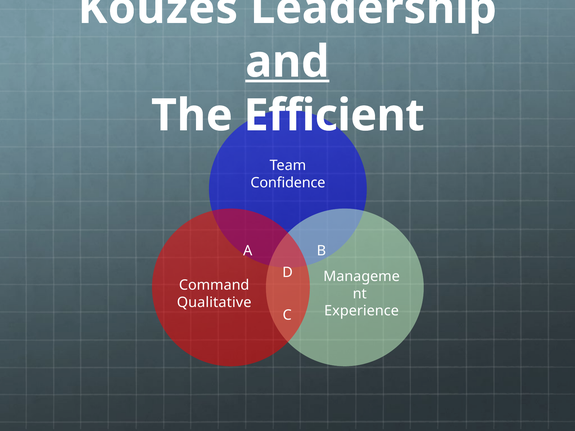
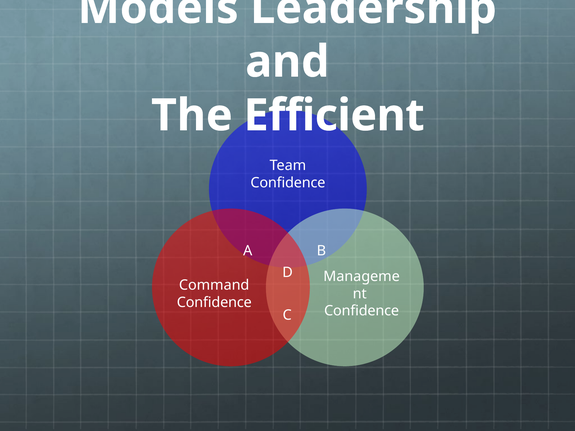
Kouzes: Kouzes -> Models
and underline: present -> none
Qualitative at (214, 302): Qualitative -> Confidence
Experience at (362, 311): Experience -> Confidence
